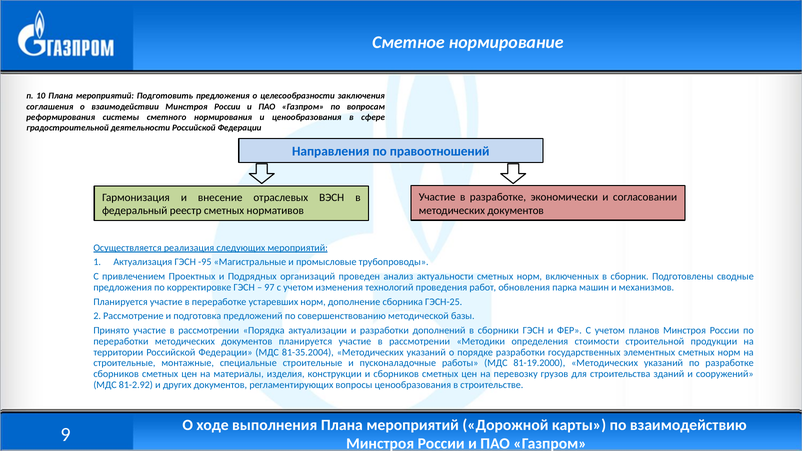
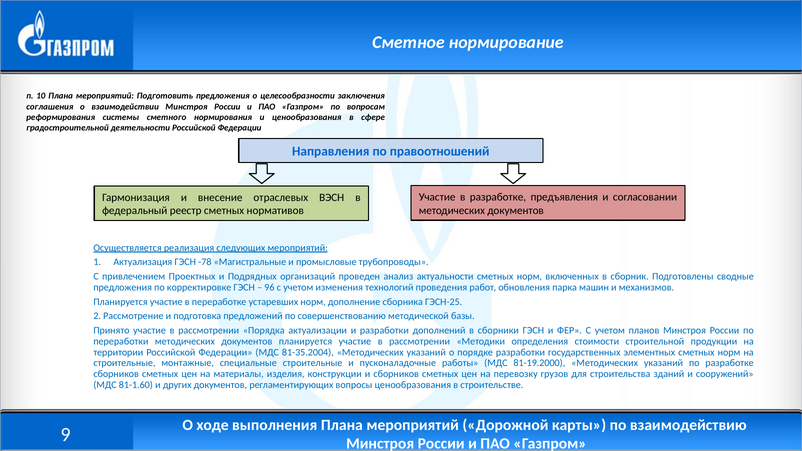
экономически: экономически -> предъявления
-95: -95 -> -78
97: 97 -> 96
81-2.92: 81-2.92 -> 81-1.60
